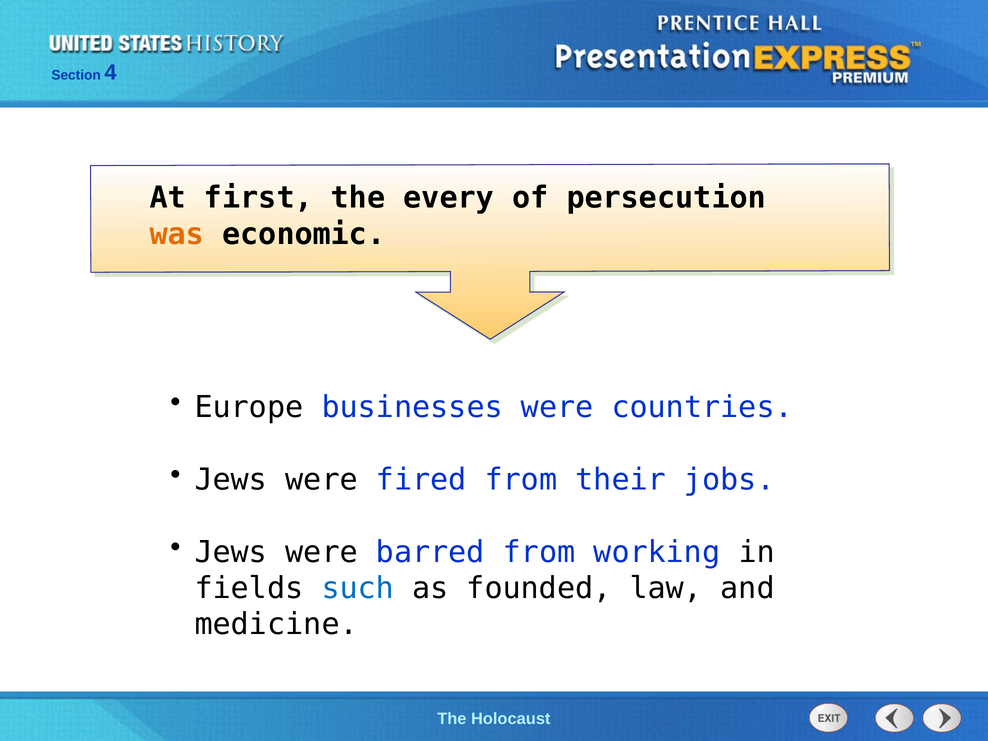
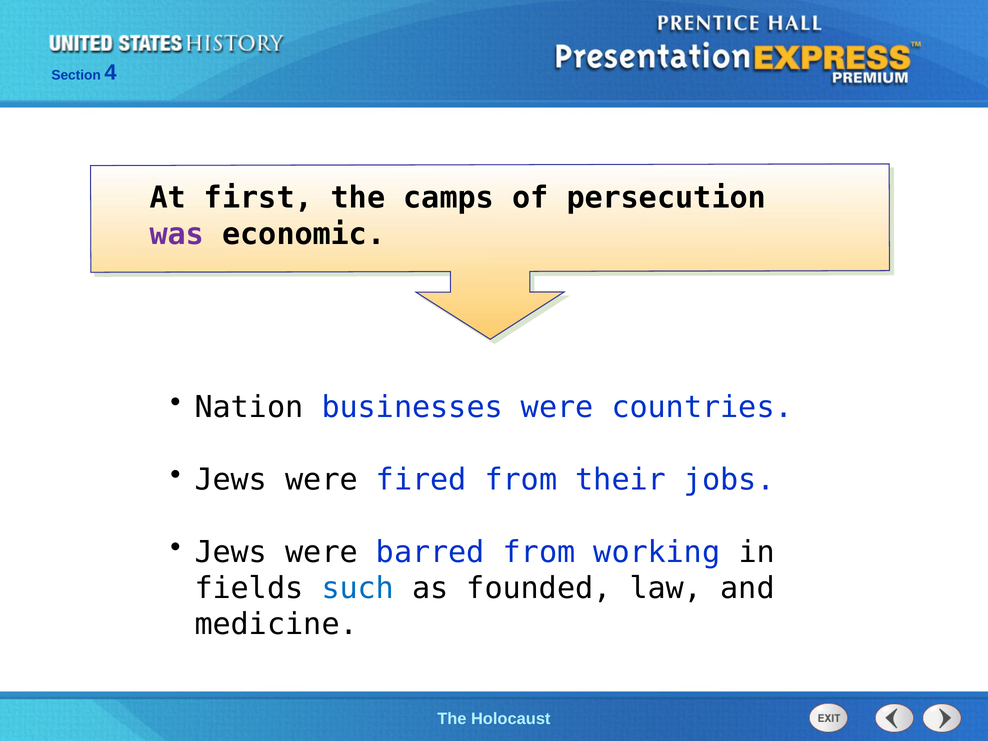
every: every -> camps
was colour: orange -> purple
Europe: Europe -> Nation
